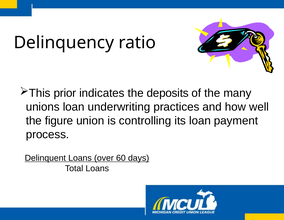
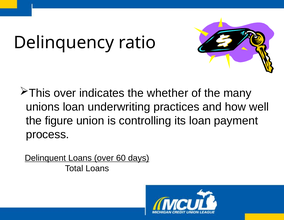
prior at (65, 93): prior -> over
deposits: deposits -> whether
